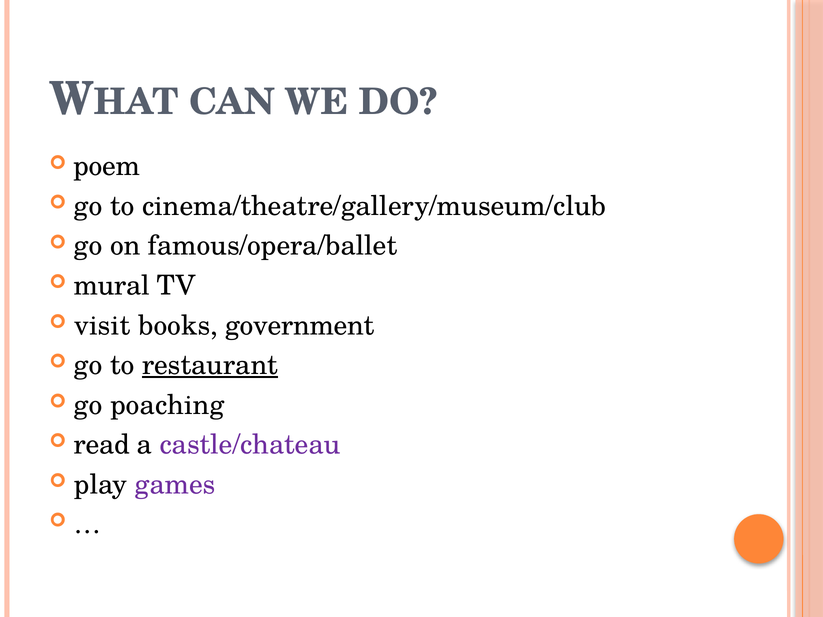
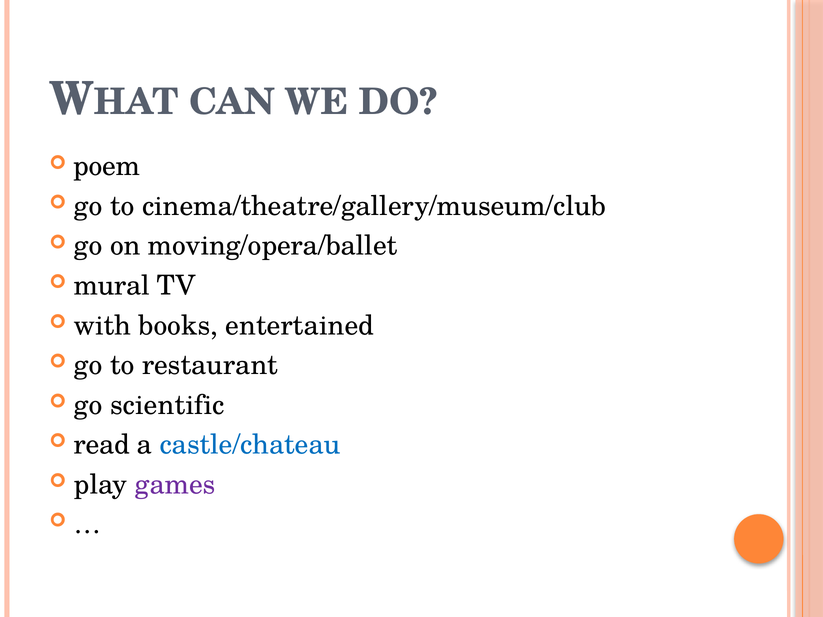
famous/opera/ballet: famous/opera/ballet -> moving/opera/ballet
visit: visit -> with
government: government -> entertained
restaurant underline: present -> none
poaching: poaching -> scientific
castle/chateau colour: purple -> blue
